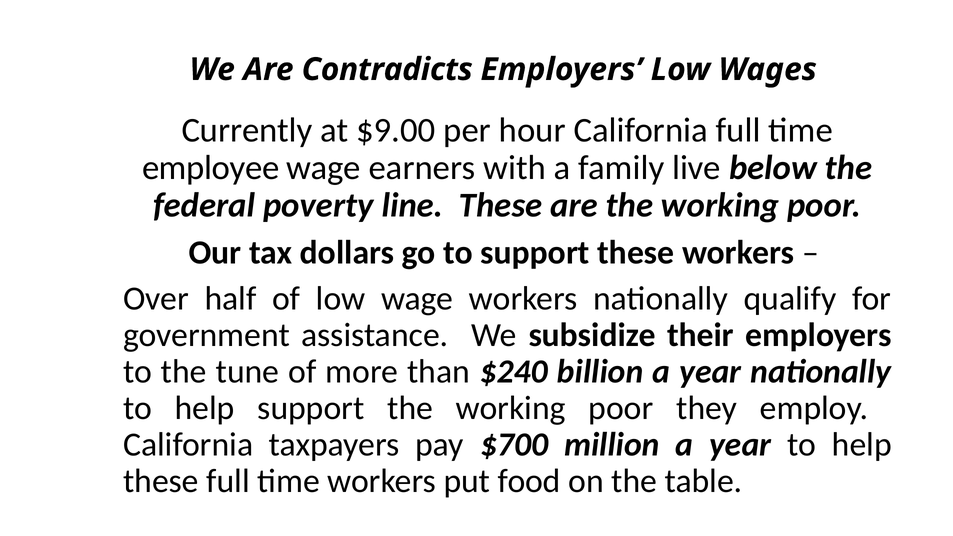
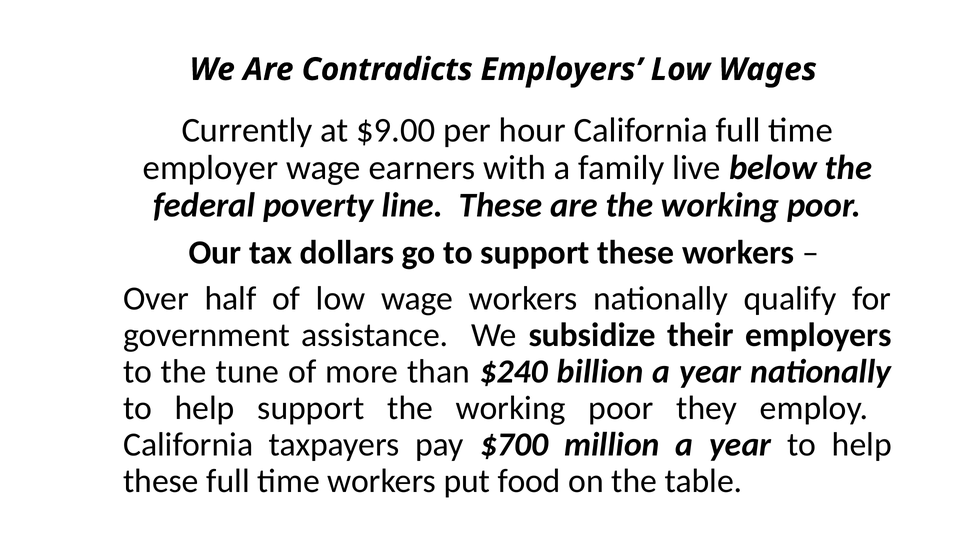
employee: employee -> employer
